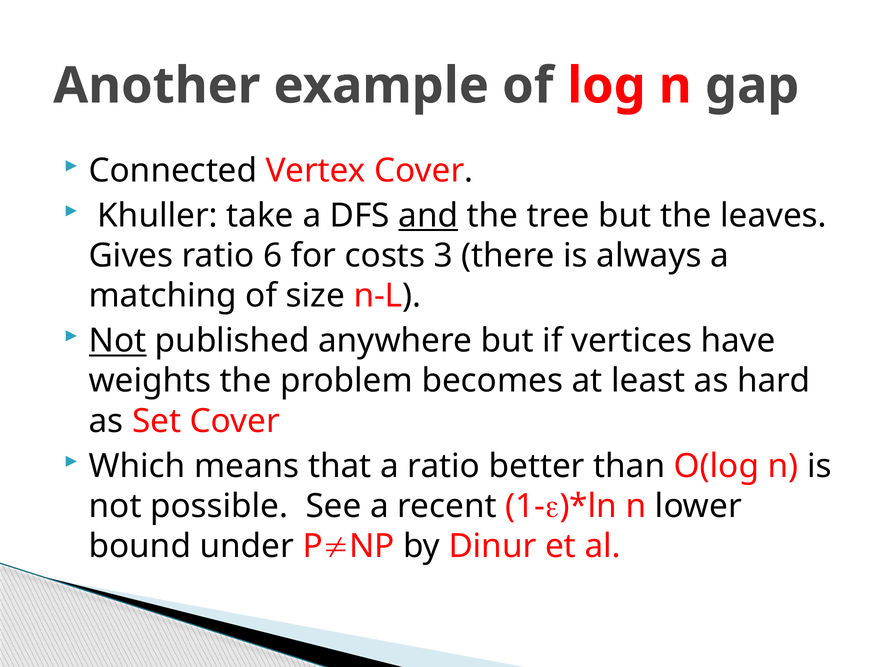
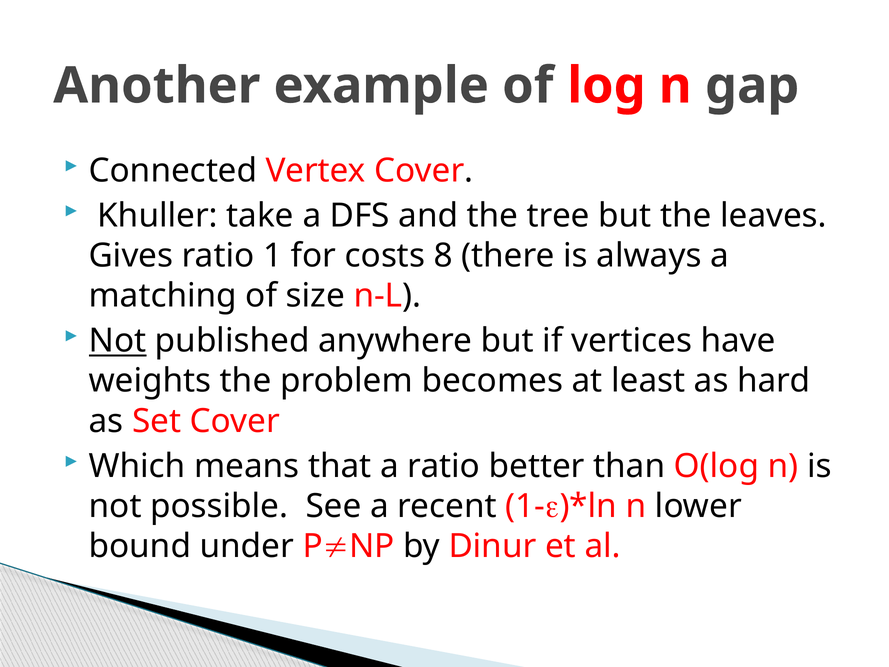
and underline: present -> none
6: 6 -> 1
3: 3 -> 8
